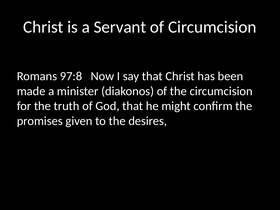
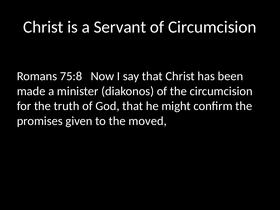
97:8: 97:8 -> 75:8
desires: desires -> moved
